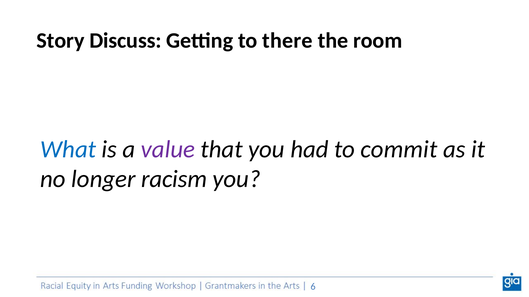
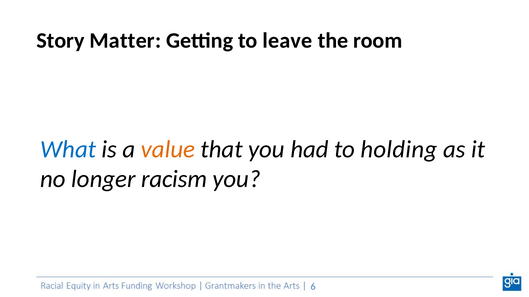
Discuss: Discuss -> Matter
there: there -> leave
value colour: purple -> orange
commit: commit -> holding
